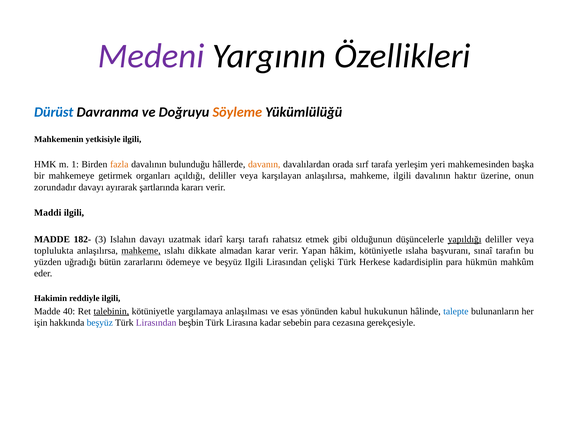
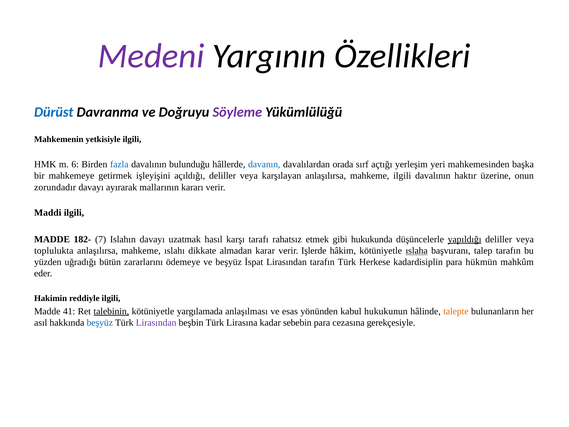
Söyleme colour: orange -> purple
1: 1 -> 6
fazla colour: orange -> blue
davanın colour: orange -> blue
tarafa: tarafa -> açtığı
organları: organları -> işleyişini
şartlarında: şartlarında -> mallarının
3: 3 -> 7
idarî: idarî -> hasıl
olduğunun: olduğunun -> hukukunda
mahkeme at (141, 251) underline: present -> none
Yapan: Yapan -> Işlerde
ıslaha underline: none -> present
sınaî: sınaî -> talep
beşyüz Ilgili: Ilgili -> İspat
Lirasından çelişki: çelişki -> tarafın
40: 40 -> 41
yargılamaya: yargılamaya -> yargılamada
talepte colour: blue -> orange
işin: işin -> asıl
